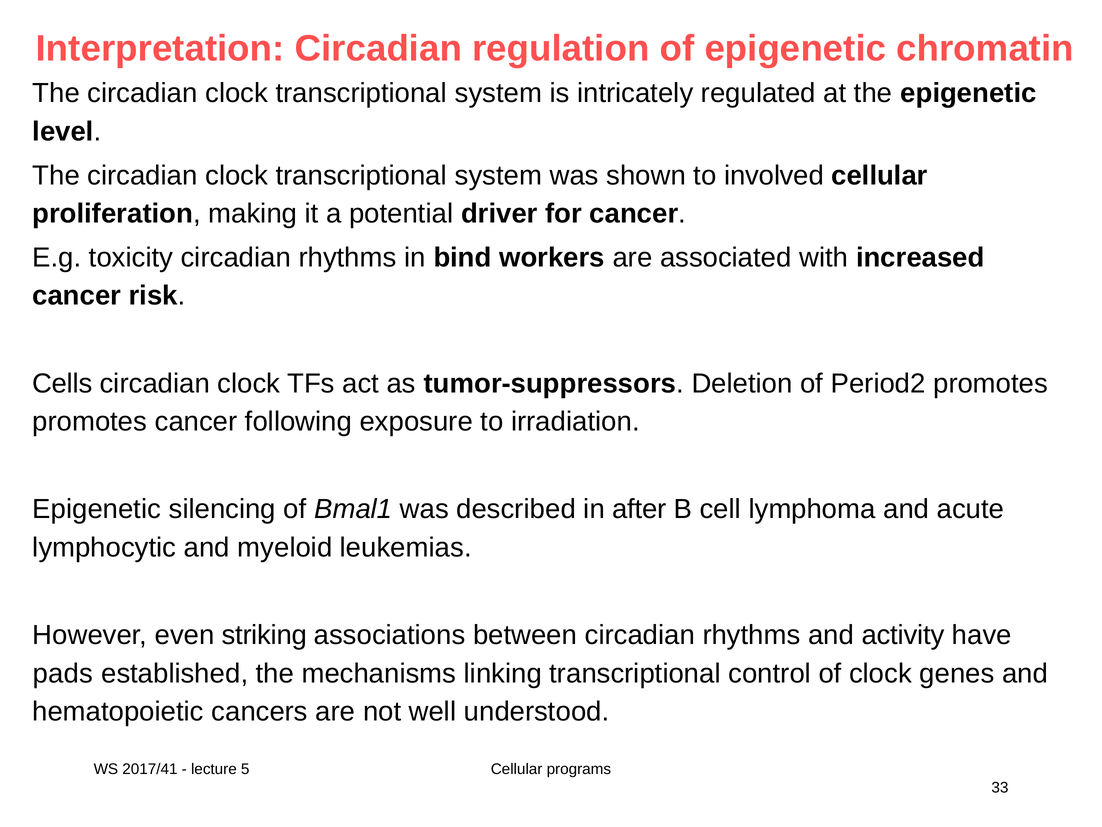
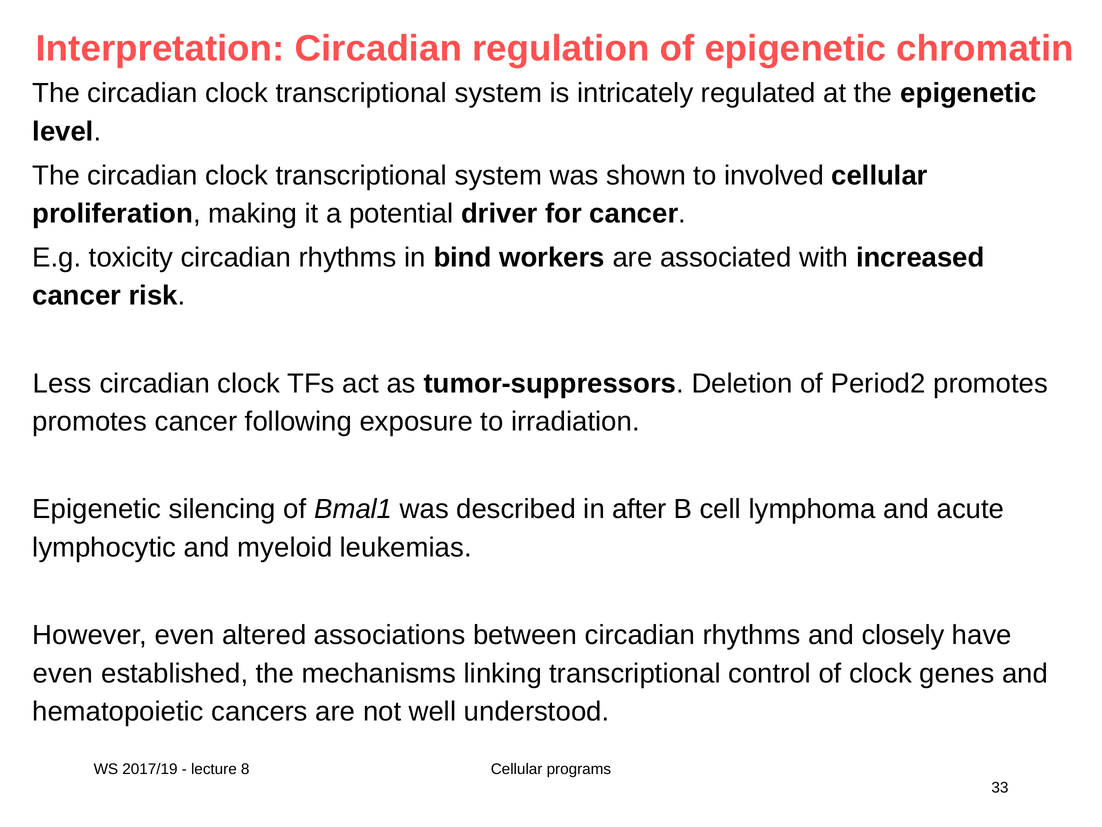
Cells: Cells -> Less
striking: striking -> altered
activity: activity -> closely
pads at (63, 673): pads -> even
2017/41: 2017/41 -> 2017/19
5: 5 -> 8
